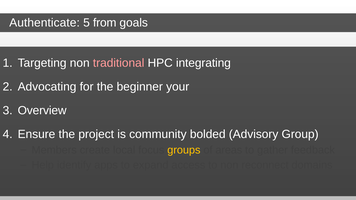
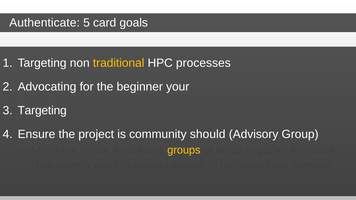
from: from -> card
traditional colour: pink -> yellow
integrating: integrating -> processes
Overview at (42, 111): Overview -> Targeting
bolded: bolded -> should
